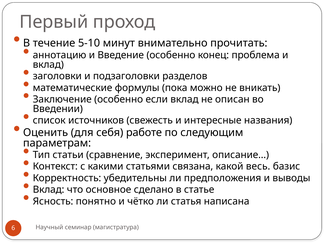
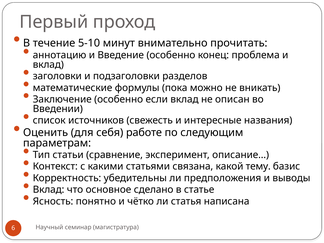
весь: весь -> тему
